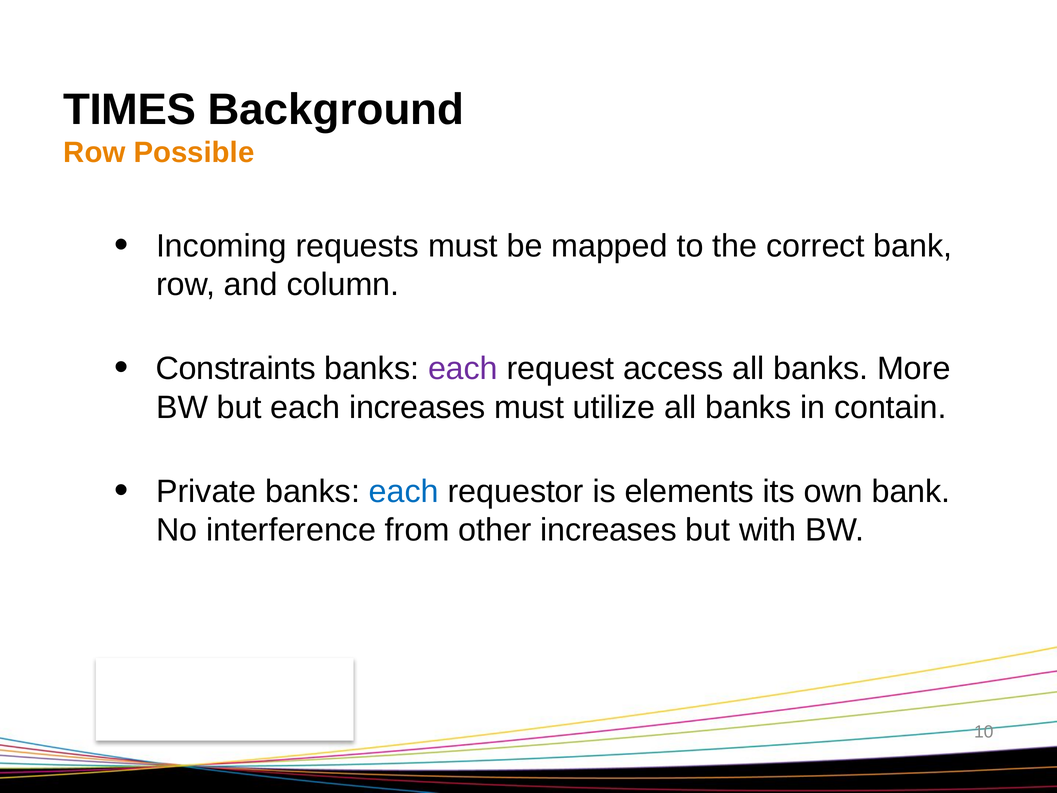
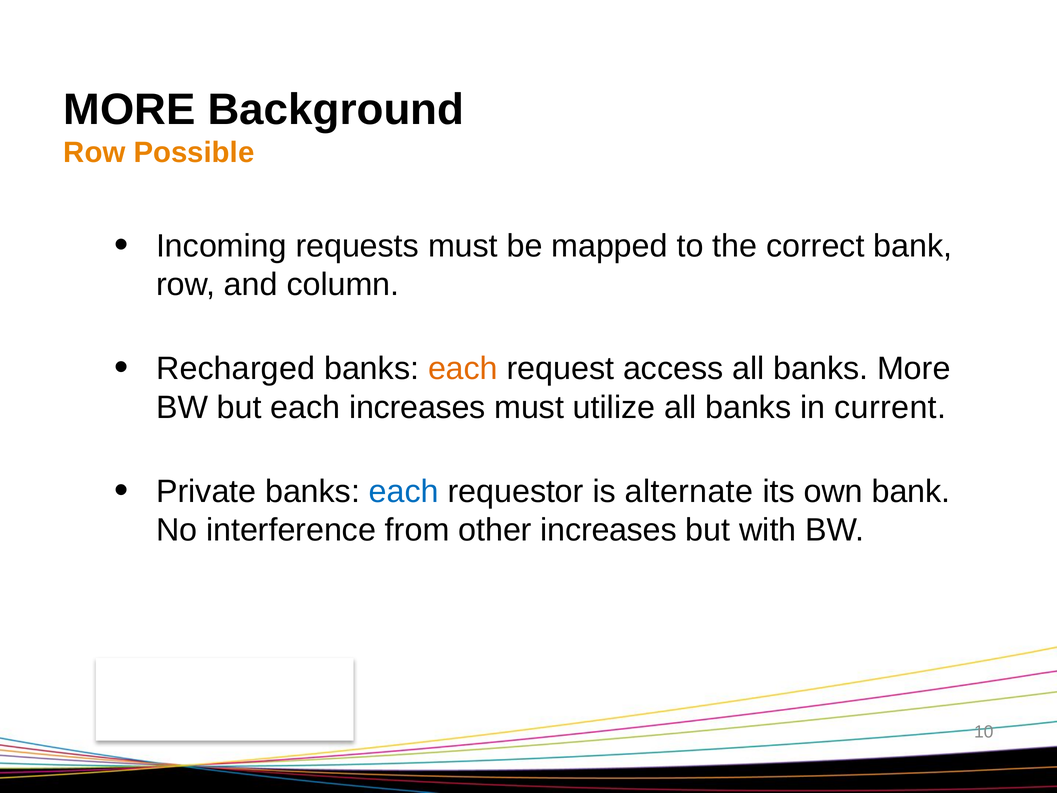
TIMES at (130, 110): TIMES -> MORE
Constraints: Constraints -> Recharged
each at (463, 369) colour: purple -> orange
contain: contain -> current
elements: elements -> alternate
